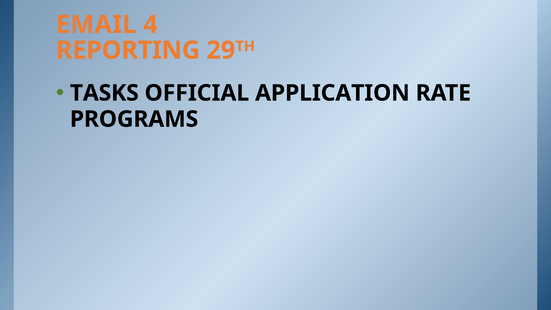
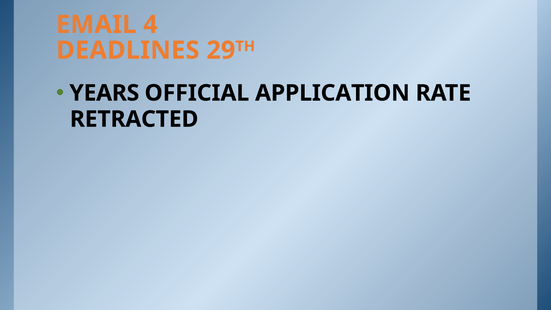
REPORTING: REPORTING -> DEADLINES
TASKS: TASKS -> YEARS
PROGRAMS: PROGRAMS -> RETRACTED
